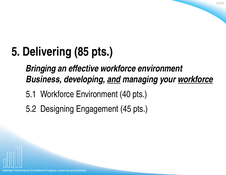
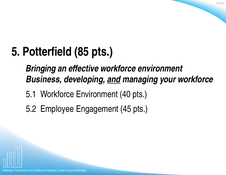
Delivering: Delivering -> Potterfield
workforce at (195, 79) underline: present -> none
Designing: Designing -> Employee
